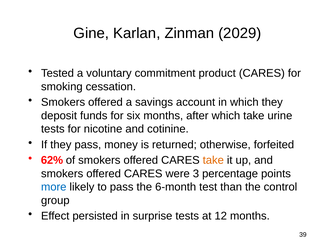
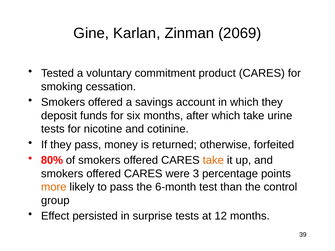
2029: 2029 -> 2069
62%: 62% -> 80%
more colour: blue -> orange
